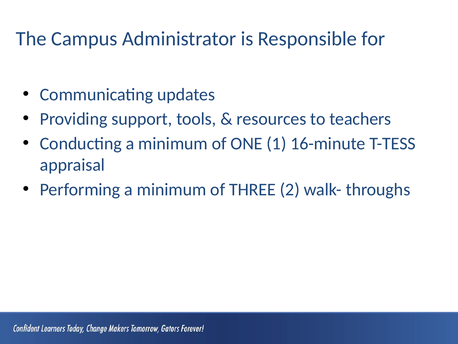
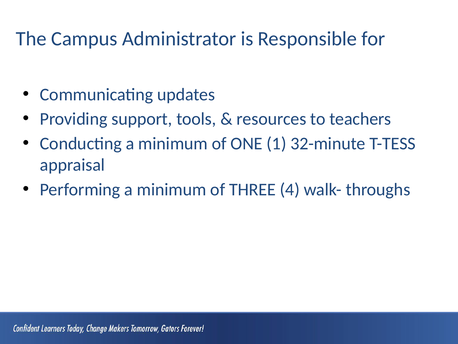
16-minute: 16-minute -> 32-minute
2: 2 -> 4
